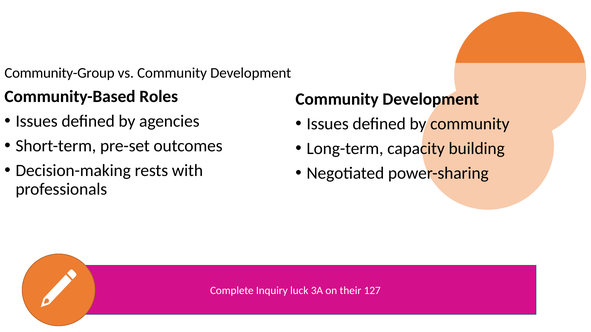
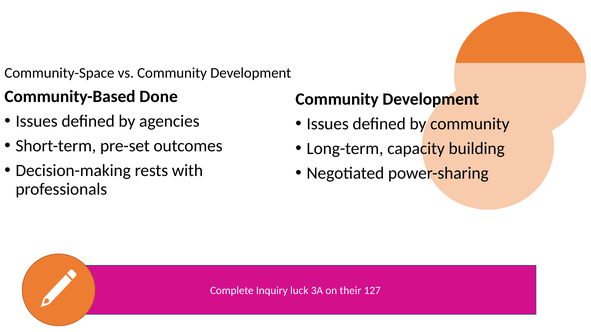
Community-Group: Community-Group -> Community-Space
Roles: Roles -> Done
